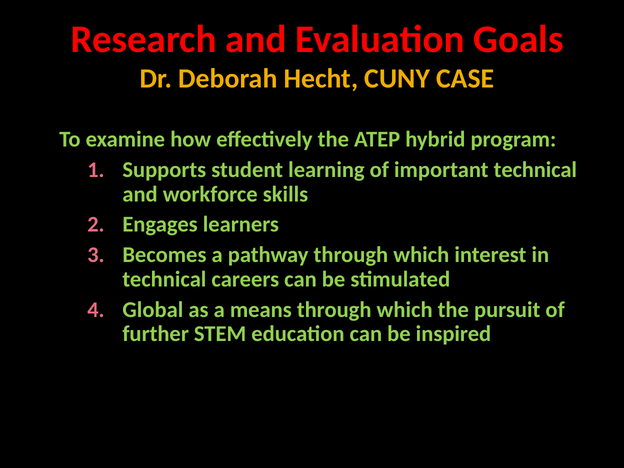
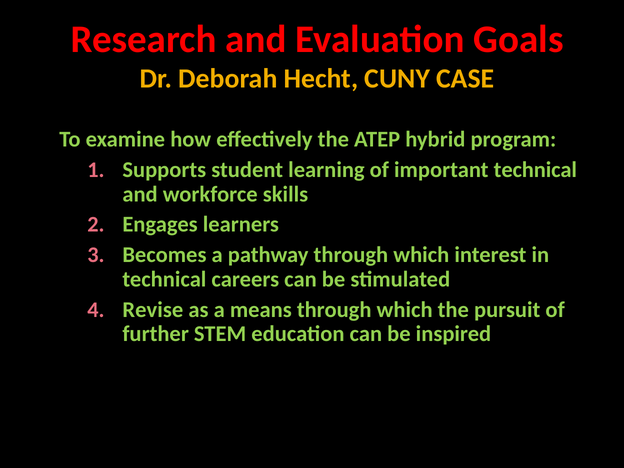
Global: Global -> Revise
